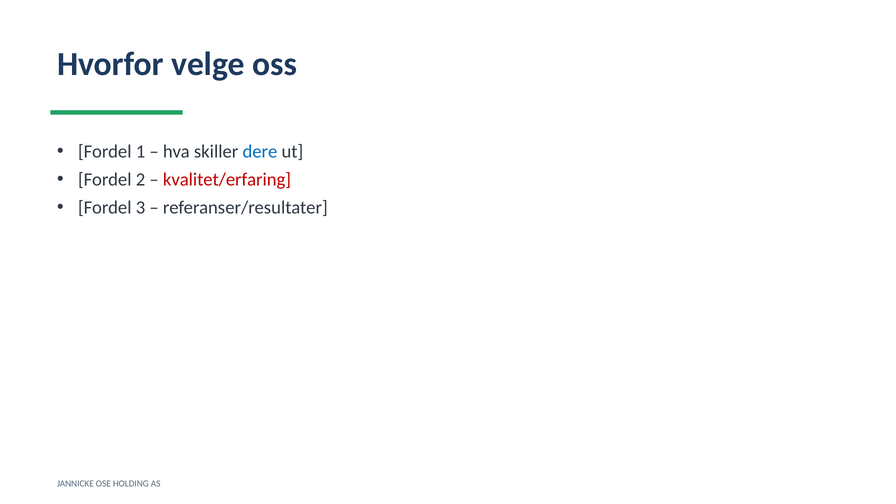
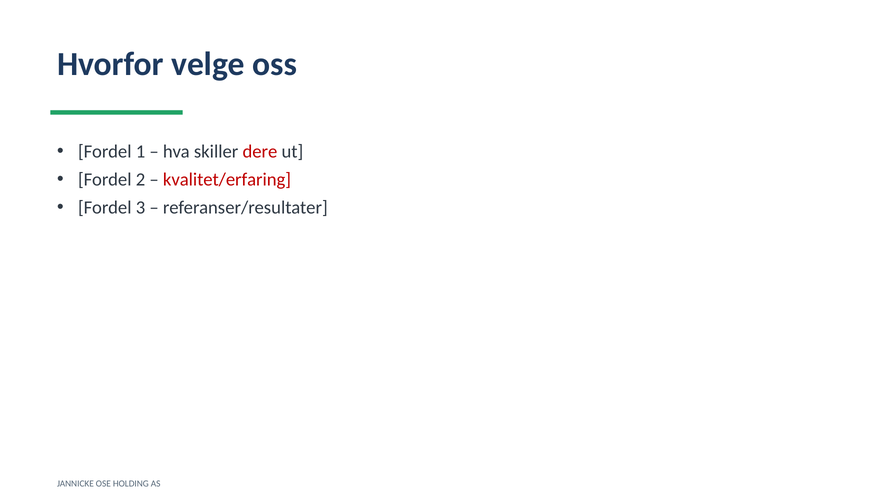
dere colour: blue -> red
